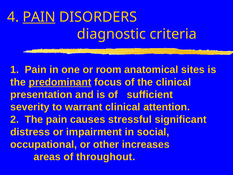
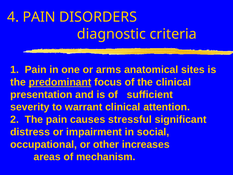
PAIN at (39, 17) underline: present -> none
room: room -> arms
throughout: throughout -> mechanism
